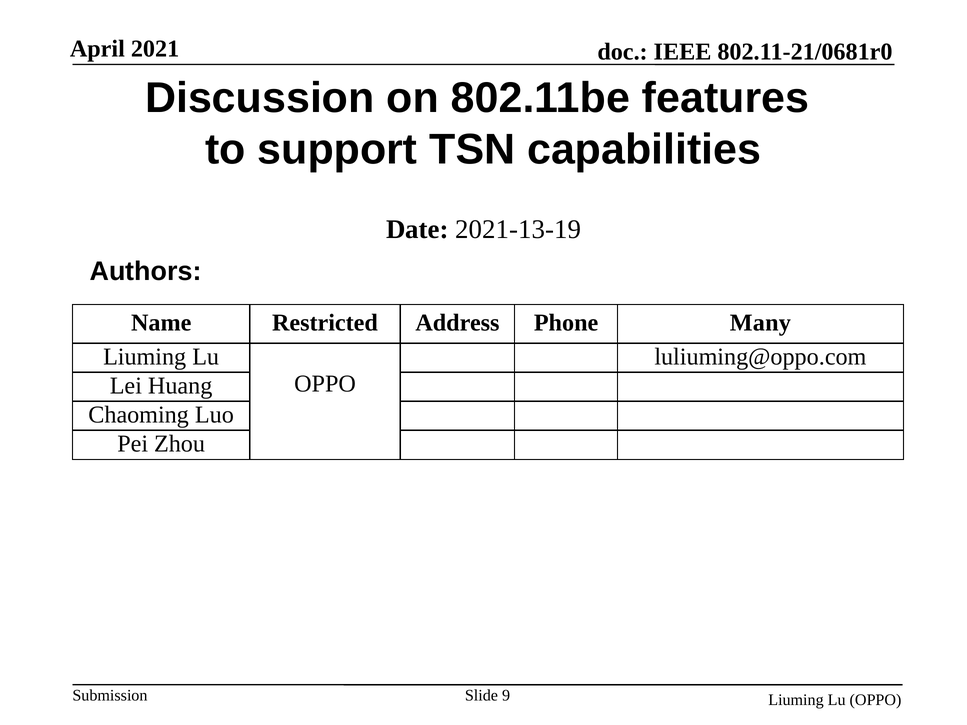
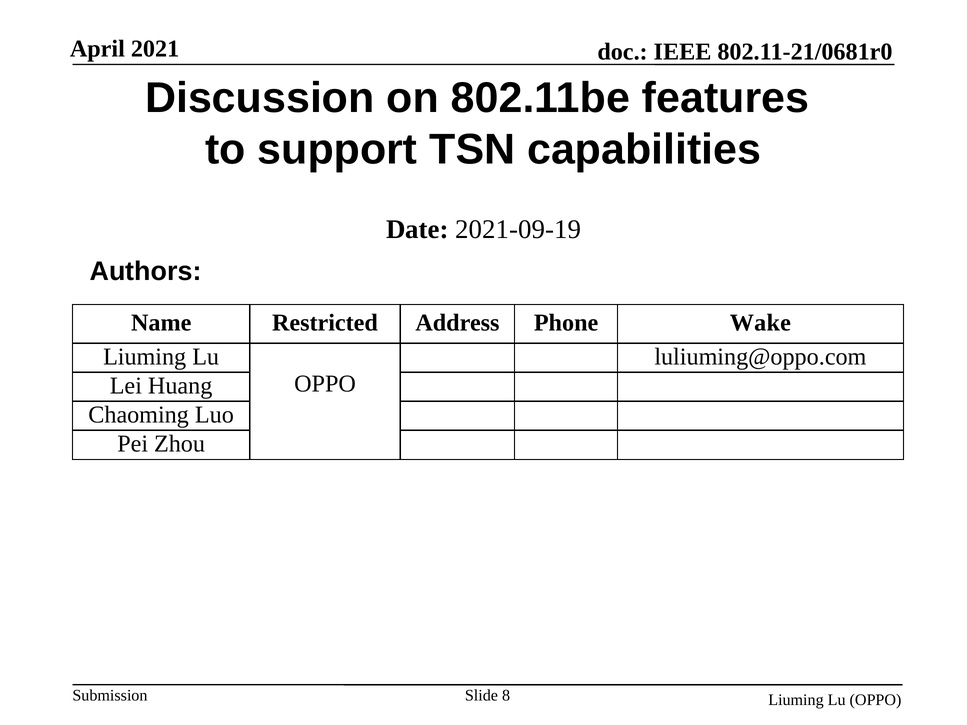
2021-13-19: 2021-13-19 -> 2021-09-19
Many: Many -> Wake
9: 9 -> 8
